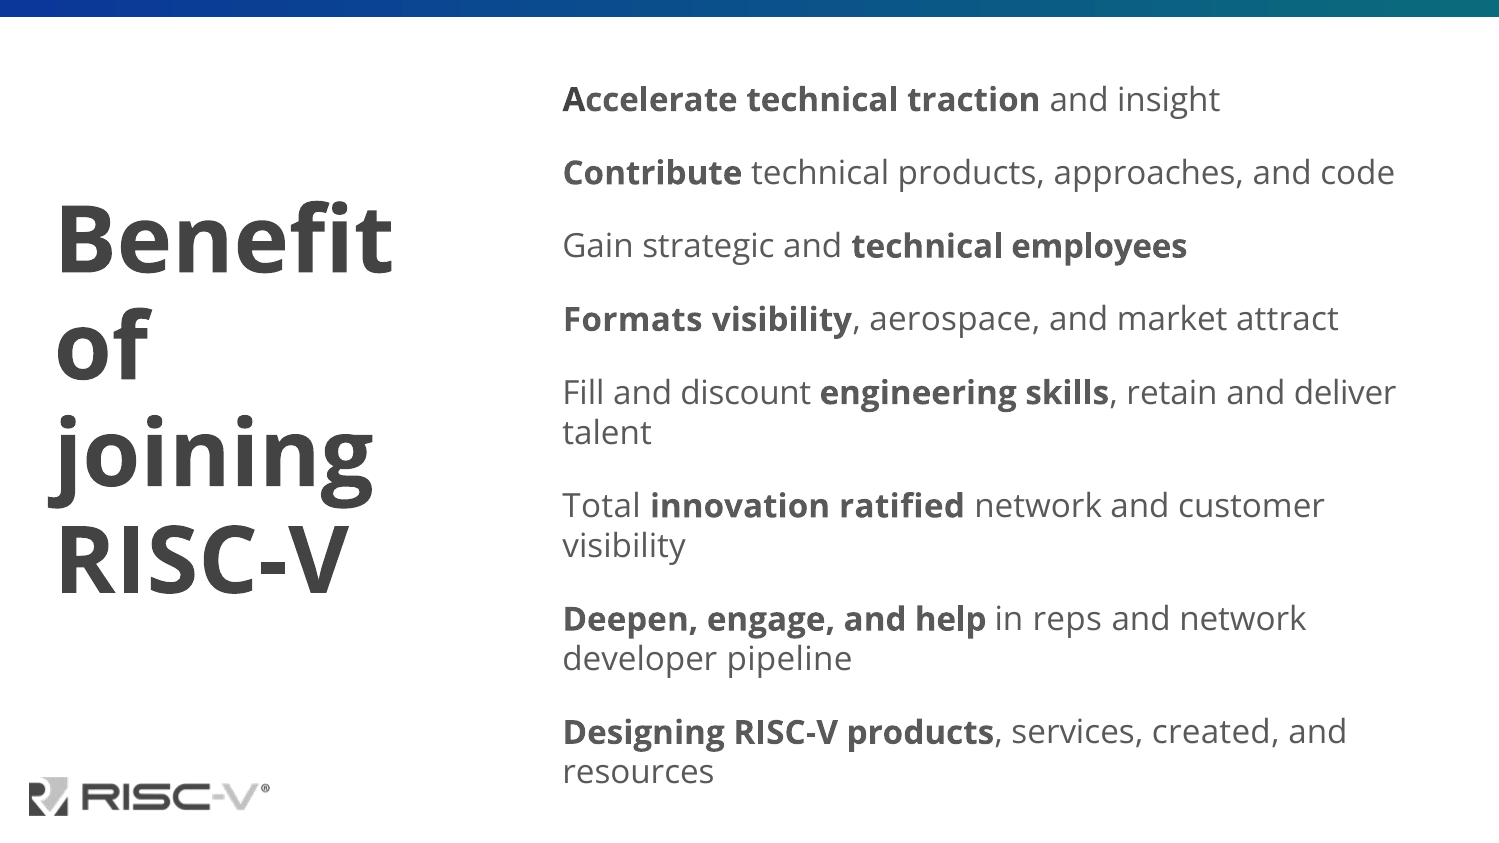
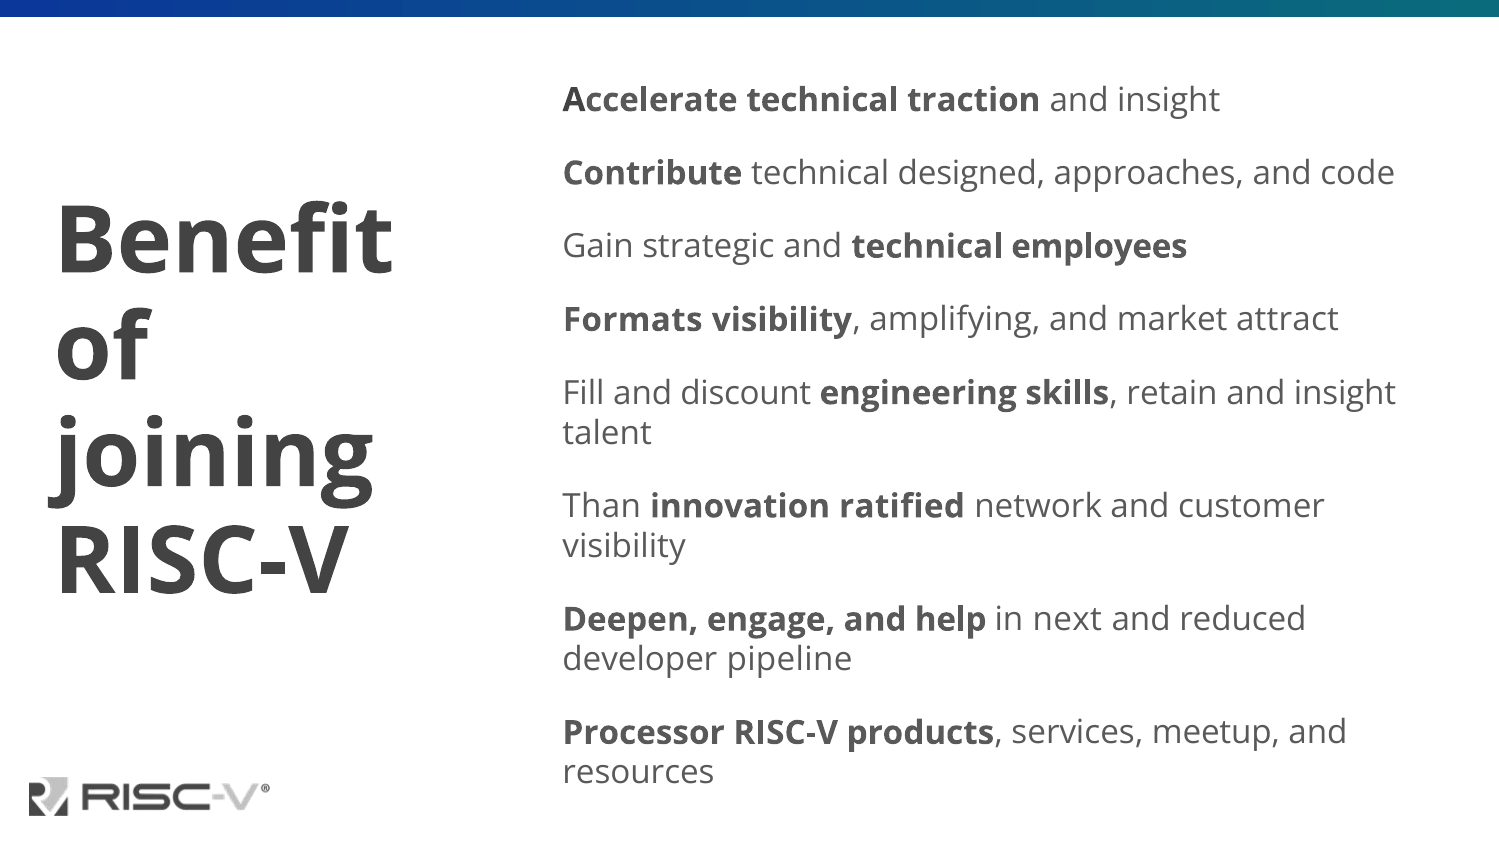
technical products: products -> designed
aerospace: aerospace -> amplifying
retain and deliver: deliver -> insight
Total: Total -> Than
reps: reps -> next
and network: network -> reduced
Designing: Designing -> Processor
created: created -> meetup
